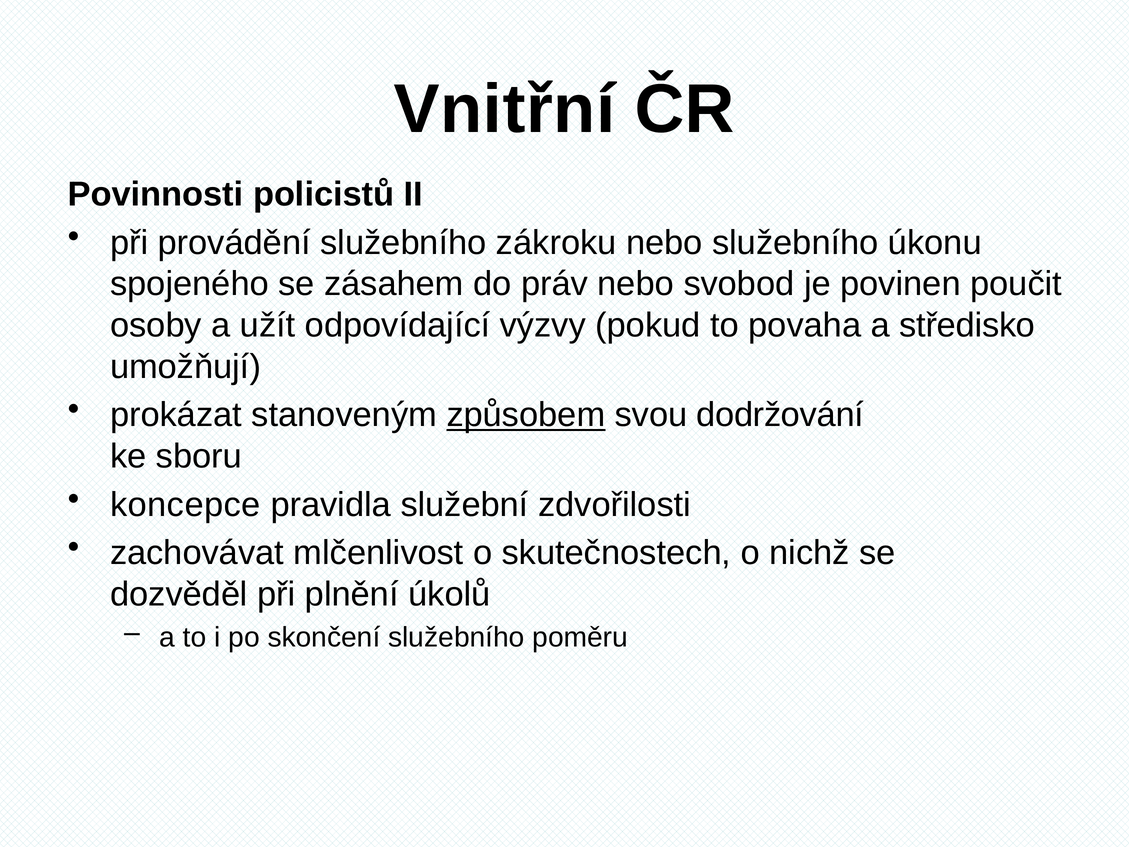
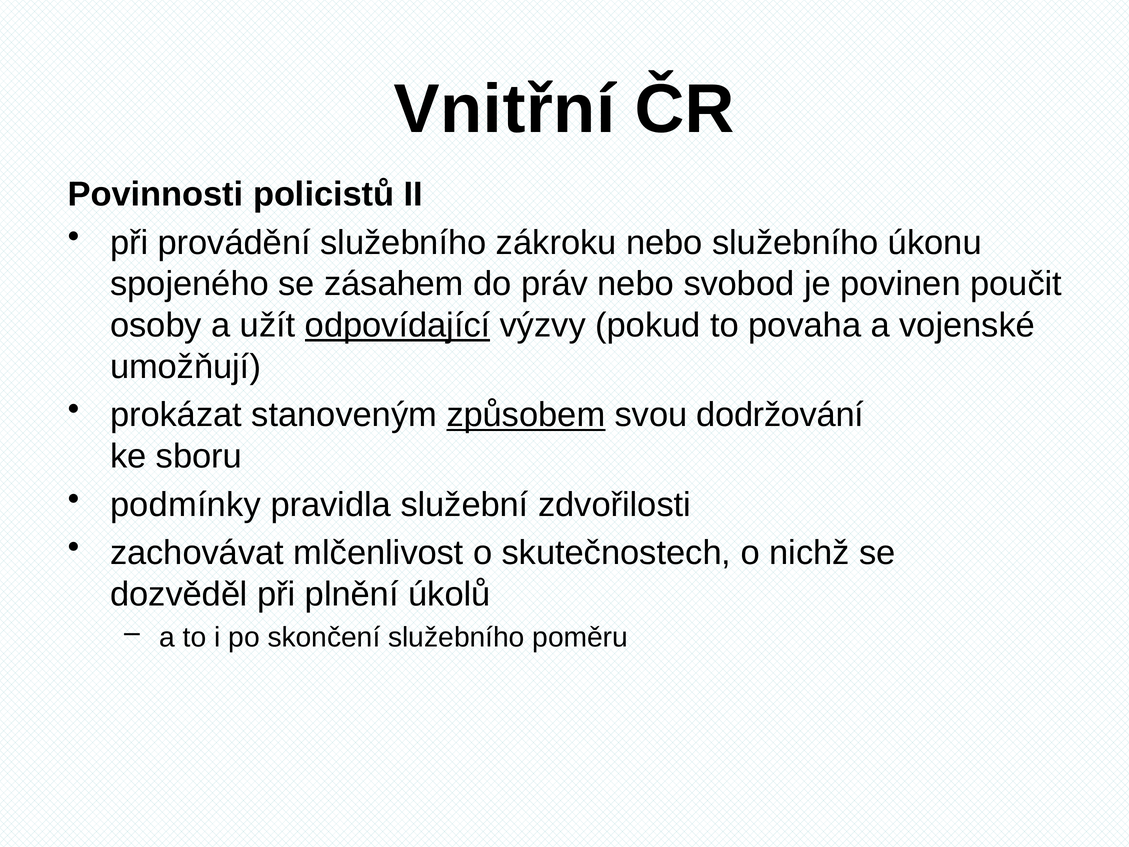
odpovídající underline: none -> present
středisko: středisko -> vojenské
koncepce: koncepce -> podmínky
